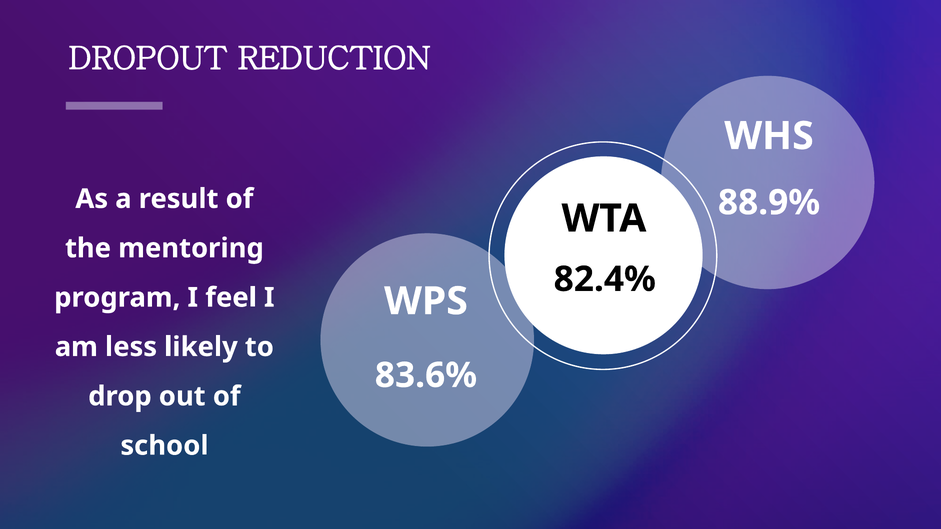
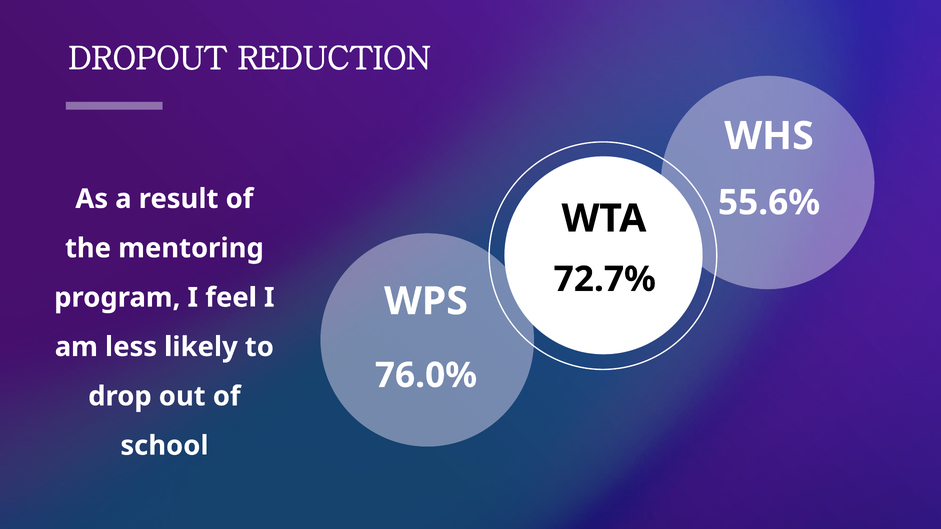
88.9%: 88.9% -> 55.6%
82.4%: 82.4% -> 72.7%
83.6%: 83.6% -> 76.0%
